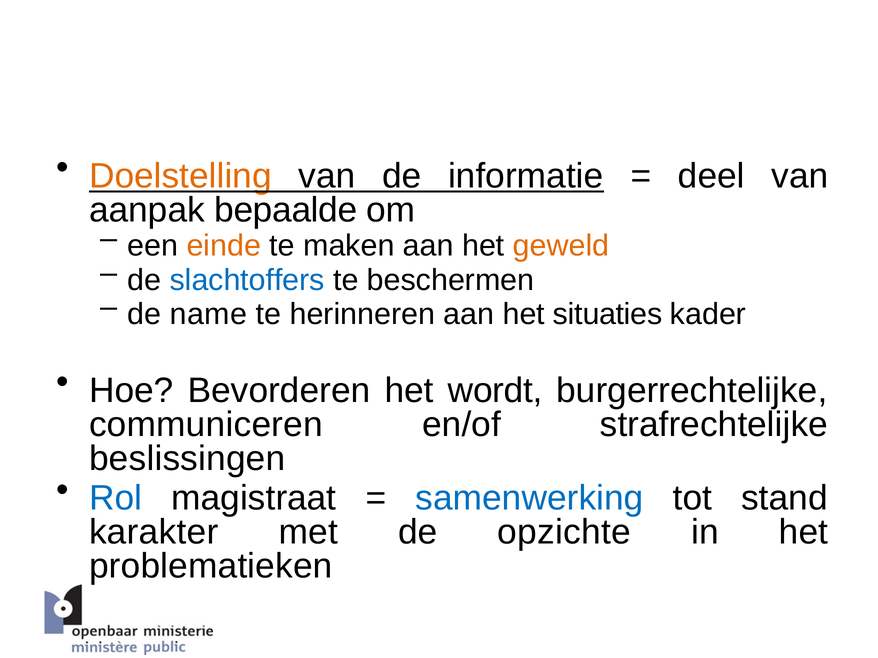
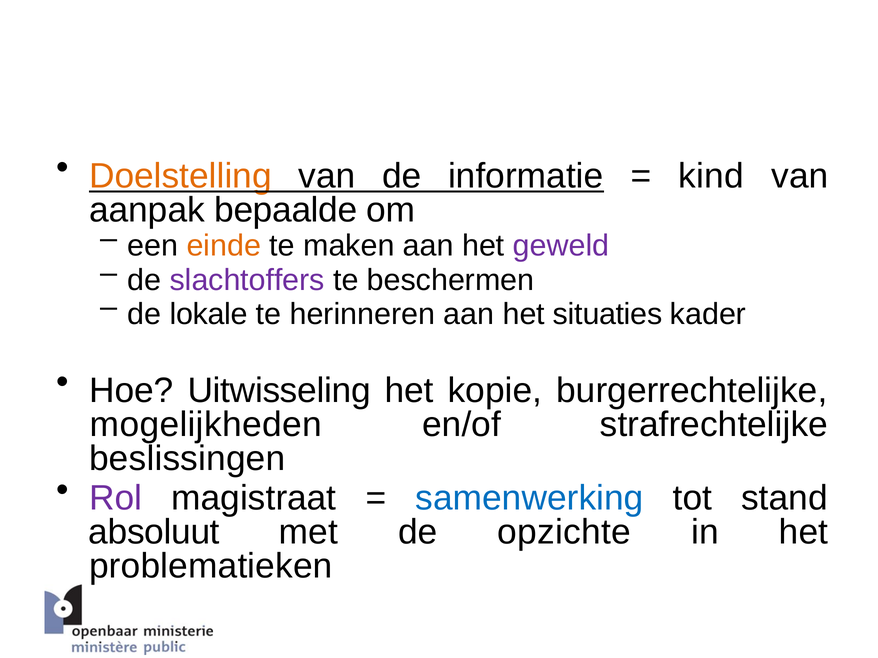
deel: deel -> kind
geweld colour: orange -> purple
slachtoffers colour: blue -> purple
name: name -> lokale
Bevorderen: Bevorderen -> Uitwisseling
wordt: wordt -> kopie
communiceren: communiceren -> mogelijkheden
Rol colour: blue -> purple
karakter: karakter -> absoluut
